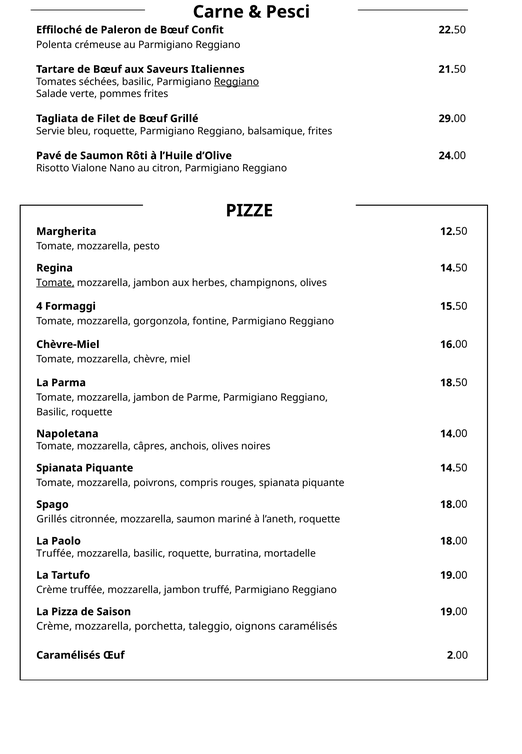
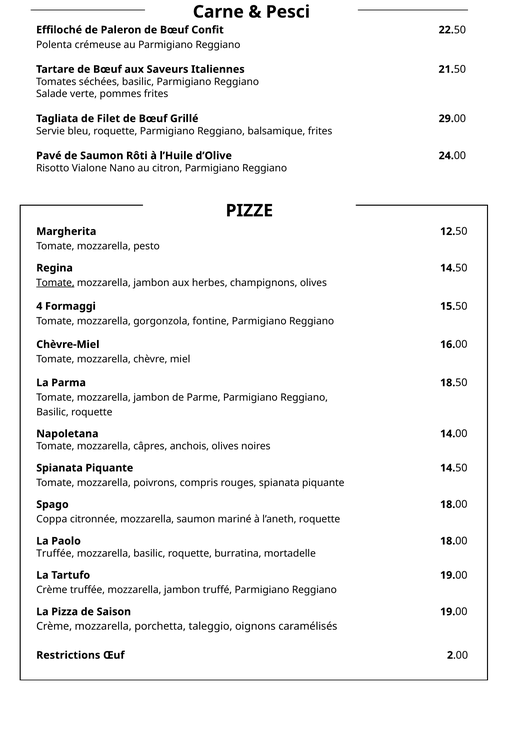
Reggiano at (236, 82) underline: present -> none
Grillés: Grillés -> Coppa
Caramélisés at (68, 655): Caramélisés -> Restrictions
